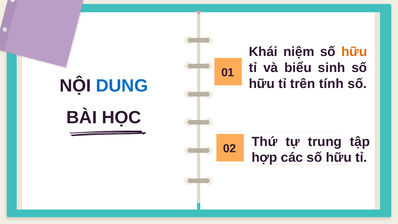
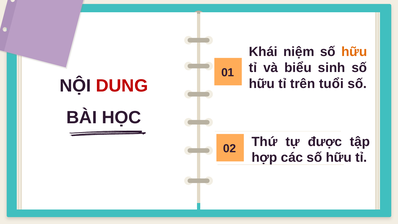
tính: tính -> tuổi
DUNG colour: blue -> red
trung: trung -> được
